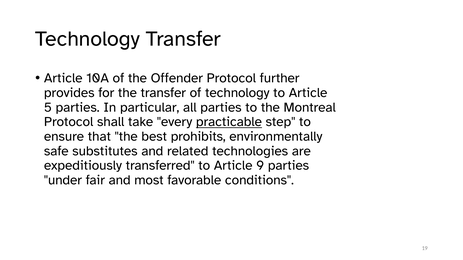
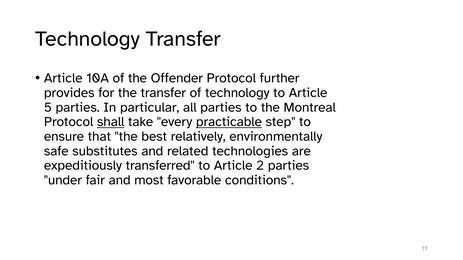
shall underline: none -> present
prohibits: prohibits -> relatively
9: 9 -> 2
